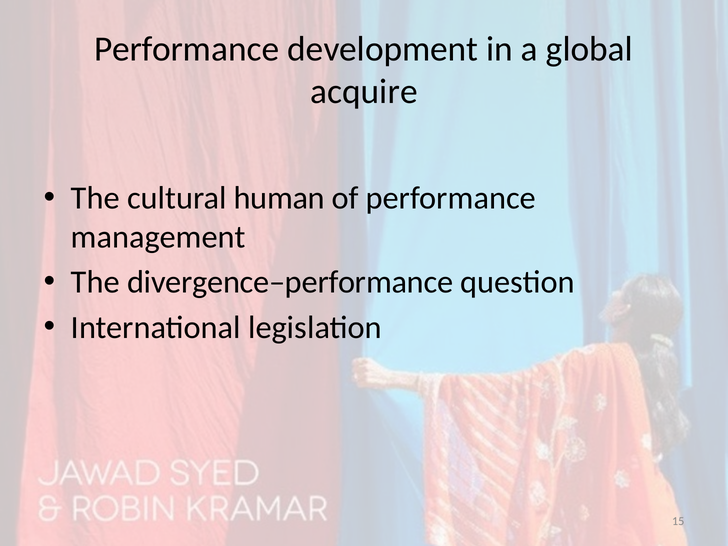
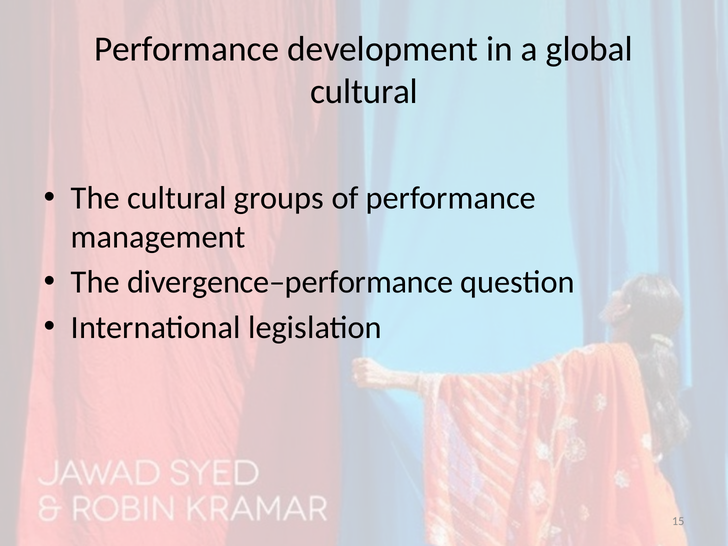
acquire at (364, 92): acquire -> cultural
human: human -> groups
